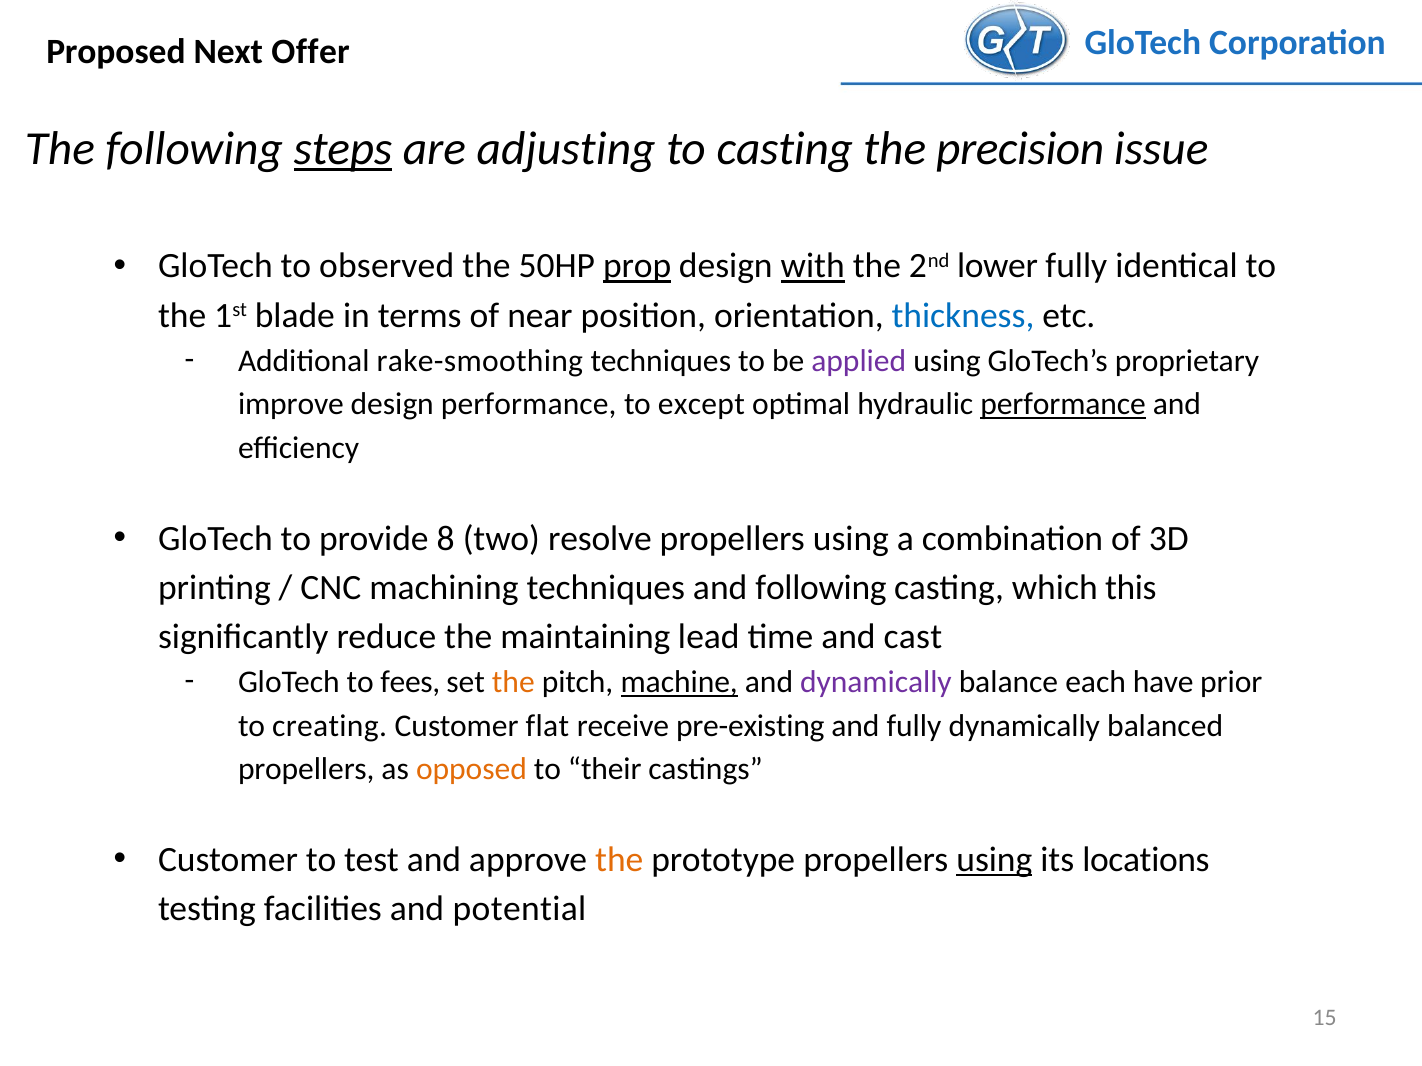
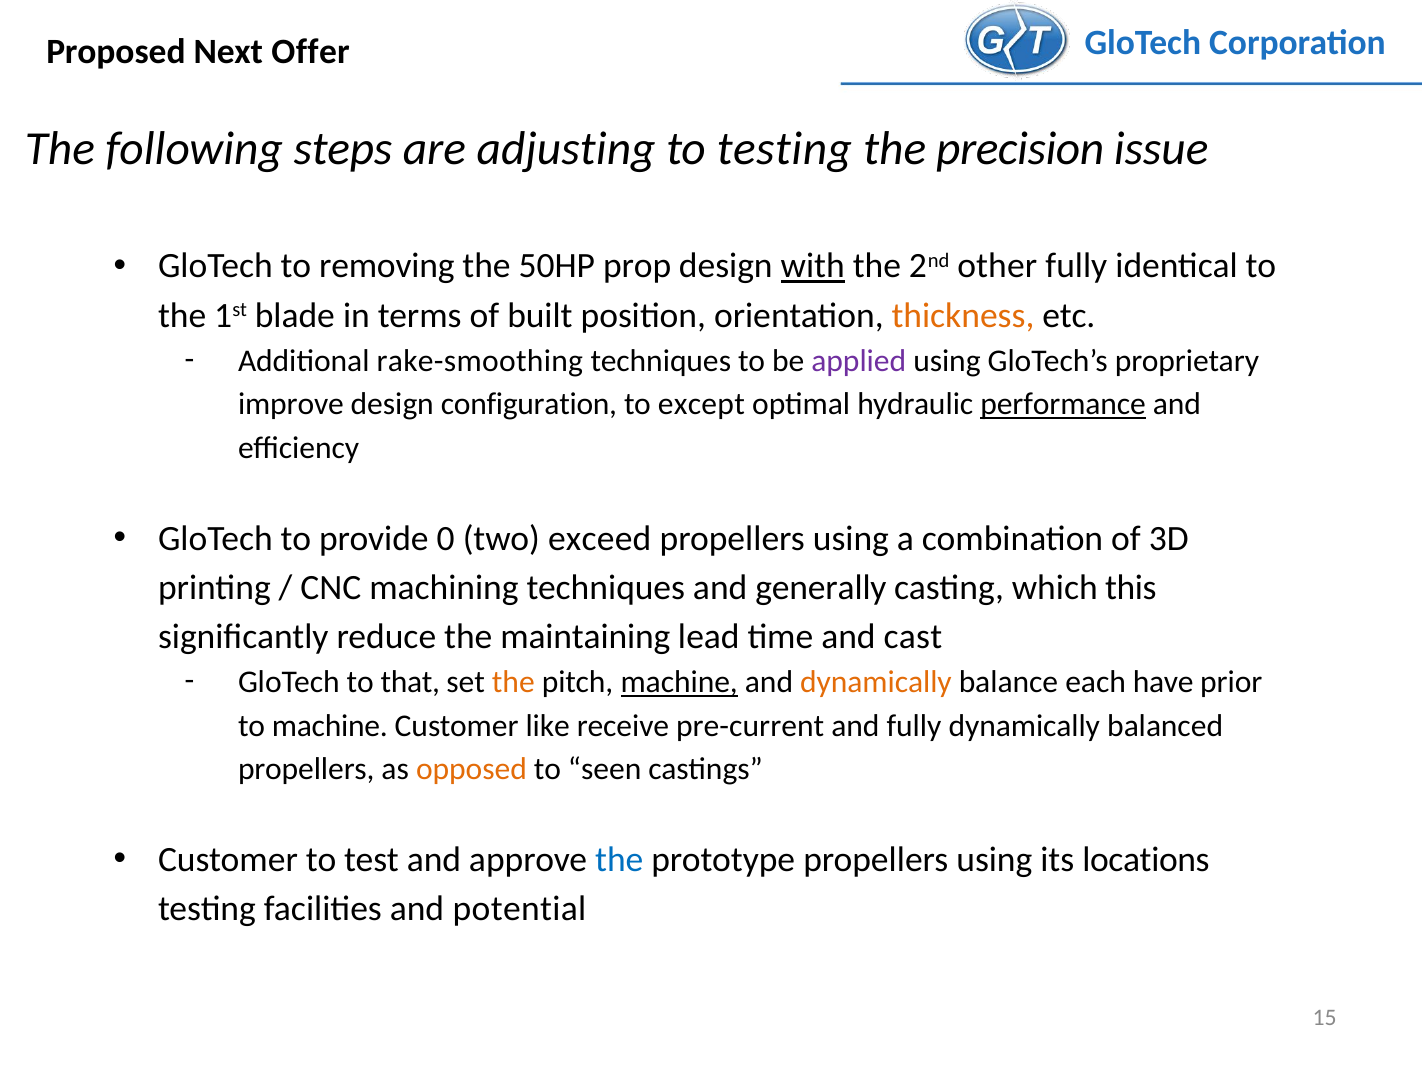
steps underline: present -> none
to casting: casting -> testing
observed: observed -> removing
prop underline: present -> none
lower: lower -> other
near: near -> built
thickness colour: blue -> orange
design performance: performance -> configuration
8: 8 -> 0
resolve: resolve -> exceed
and following: following -> generally
fees: fees -> that
dynamically at (876, 682) colour: purple -> orange
to creating: creating -> machine
flat: flat -> like
pre-existing: pre-existing -> pre-current
their: their -> seen
the at (619, 860) colour: orange -> blue
using at (994, 860) underline: present -> none
